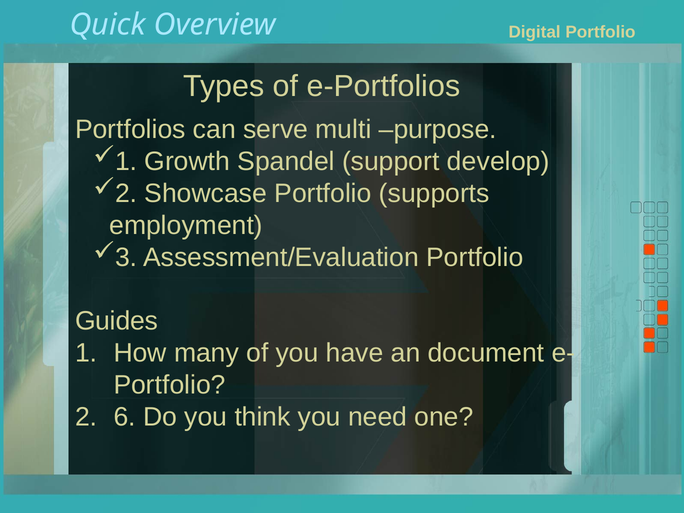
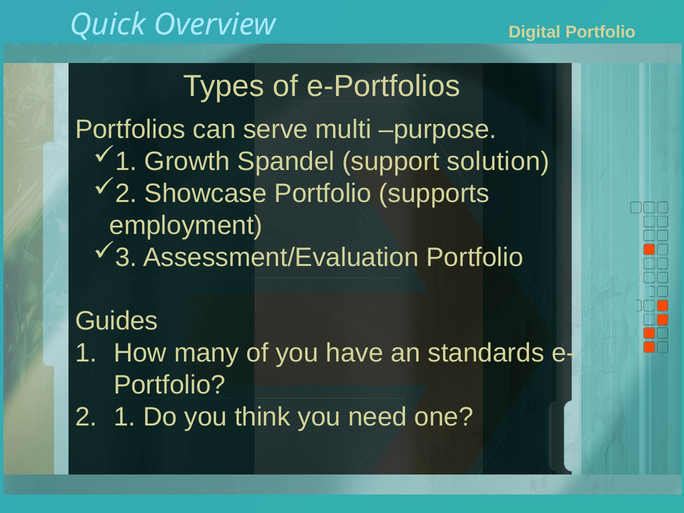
develop: develop -> solution
document: document -> standards
2 6: 6 -> 1
